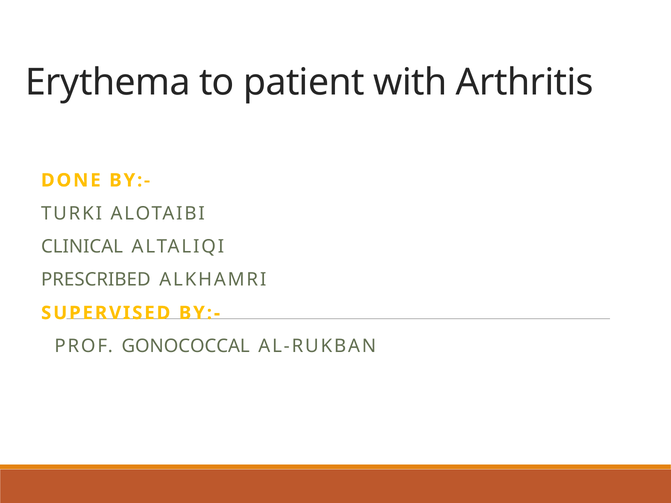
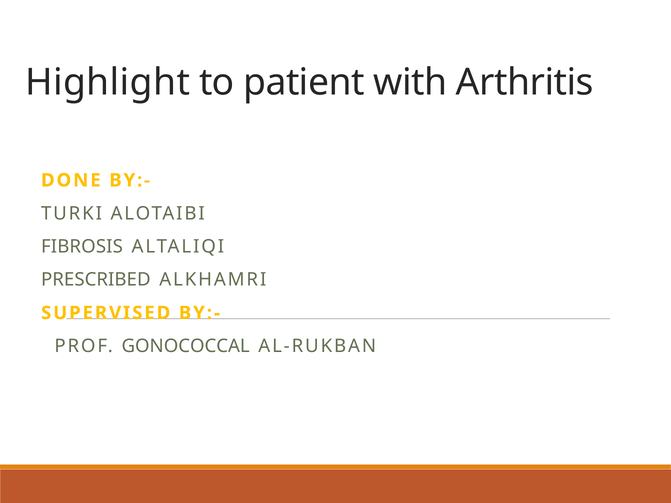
Erythema: Erythema -> Highlight
CLINICAL: CLINICAL -> FIBROSIS
